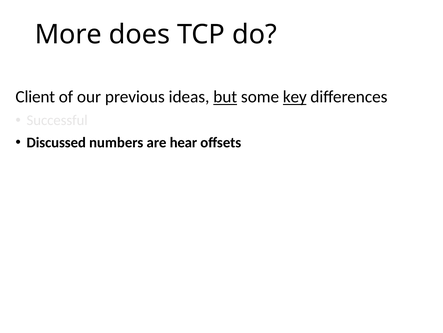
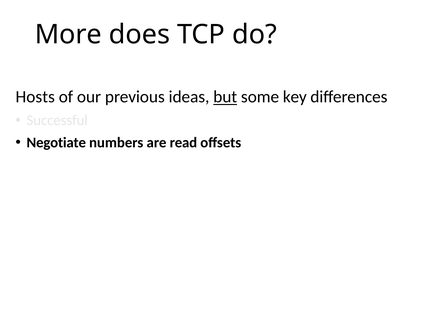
Client: Client -> Hosts
key underline: present -> none
Discussed: Discussed -> Negotiate
hear: hear -> read
